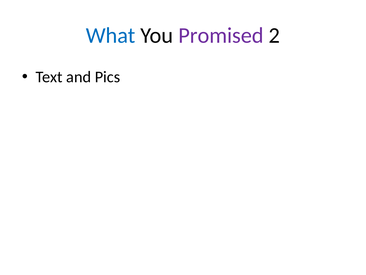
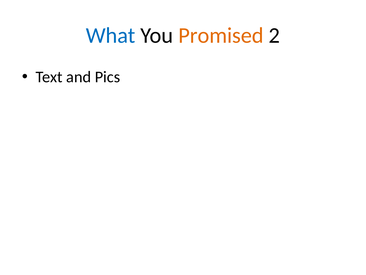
Promised colour: purple -> orange
